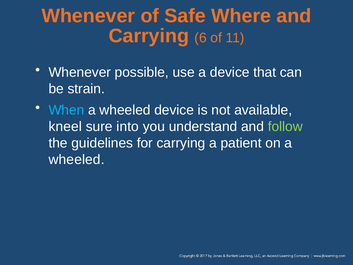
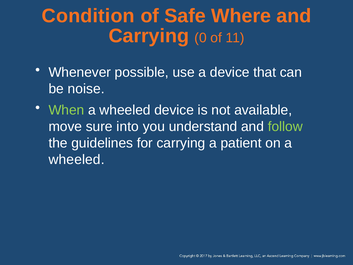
Whenever at (88, 16): Whenever -> Condition
6: 6 -> 0
strain: strain -> noise
When colour: light blue -> light green
kneel: kneel -> move
